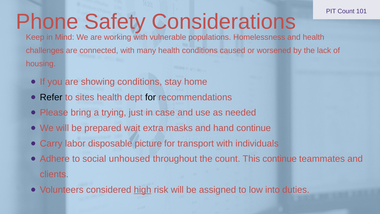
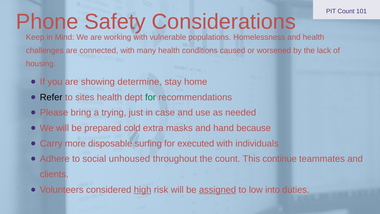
showing conditions: conditions -> determine
for at (151, 97) colour: black -> green
wait: wait -> cold
hand continue: continue -> because
labor: labor -> more
picture: picture -> surfing
transport: transport -> executed
assigned underline: none -> present
